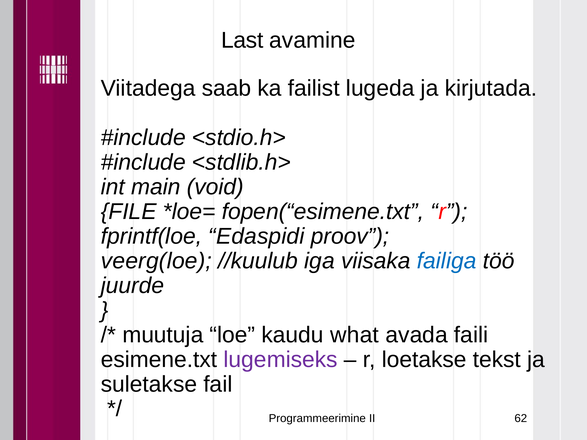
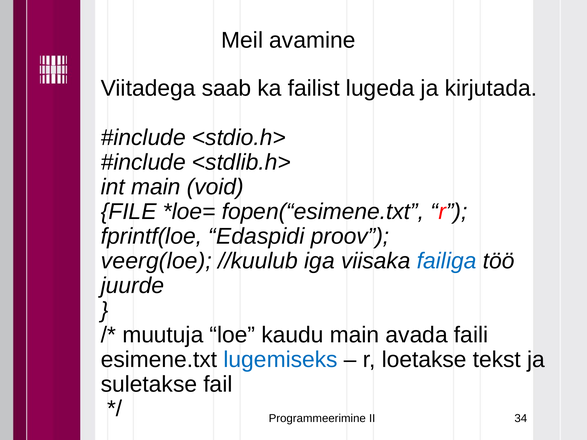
Last: Last -> Meil
kaudu what: what -> main
lugemiseks colour: purple -> blue
62: 62 -> 34
